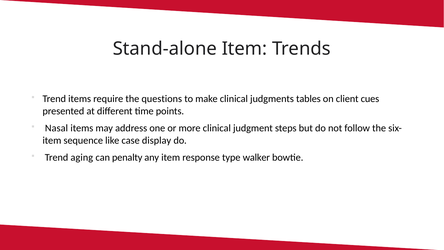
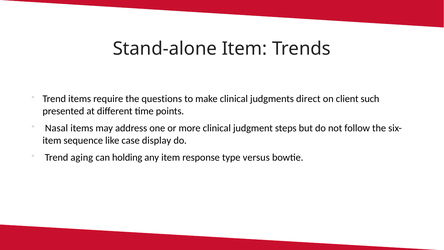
tables: tables -> direct
cues: cues -> such
penalty: penalty -> holding
walker: walker -> versus
